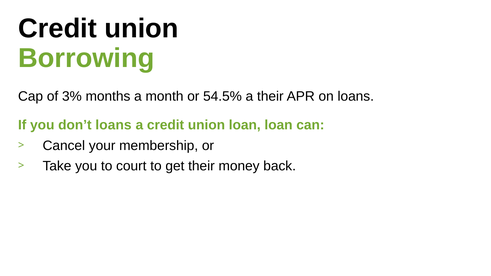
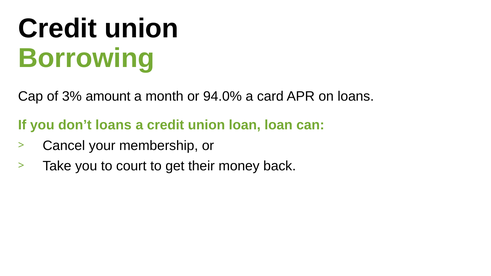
months: months -> amount
54.5%: 54.5% -> 94.0%
a their: their -> card
